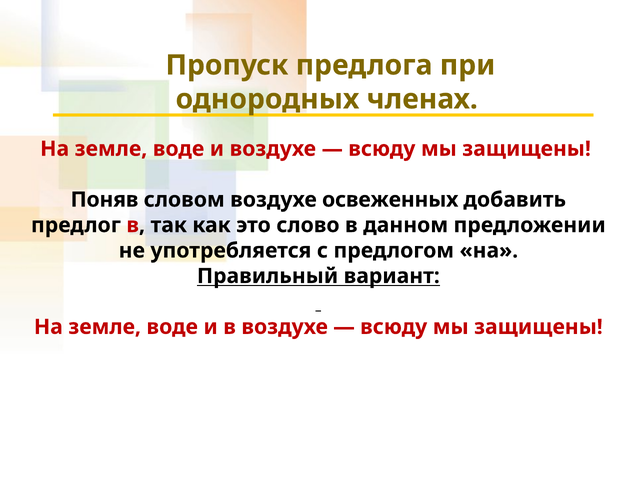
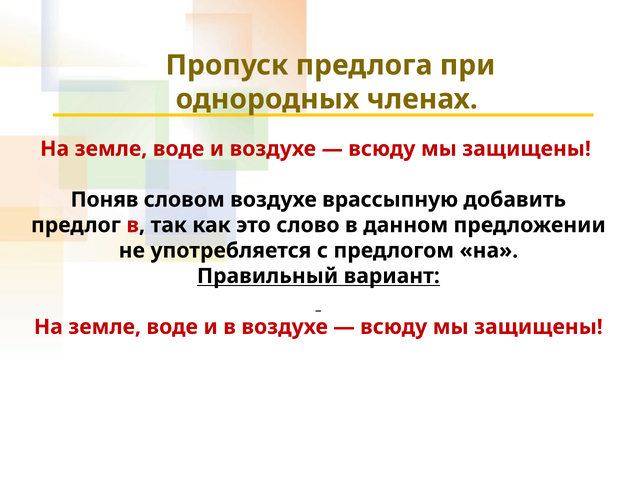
освеженных: освеженных -> врассыпную
